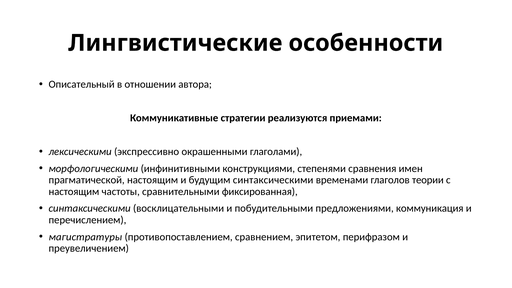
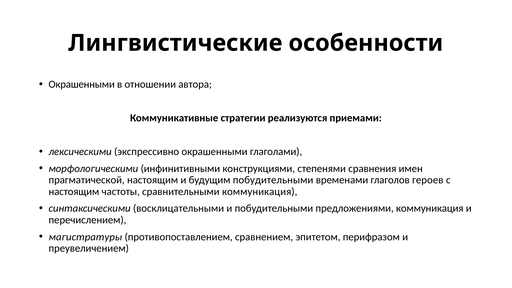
Описательный at (82, 84): Описательный -> Окрашенными
будущим синтаксическими: синтаксическими -> побудительными
теории: теории -> героев
сравнительными фиксированная: фиксированная -> коммуникация
